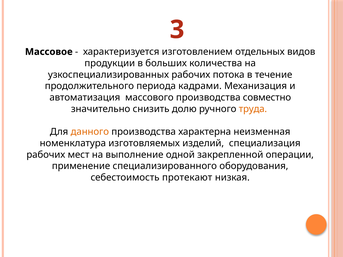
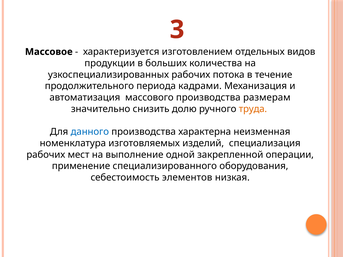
совместно: совместно -> размерам
данного colour: orange -> blue
протекают: протекают -> элементов
